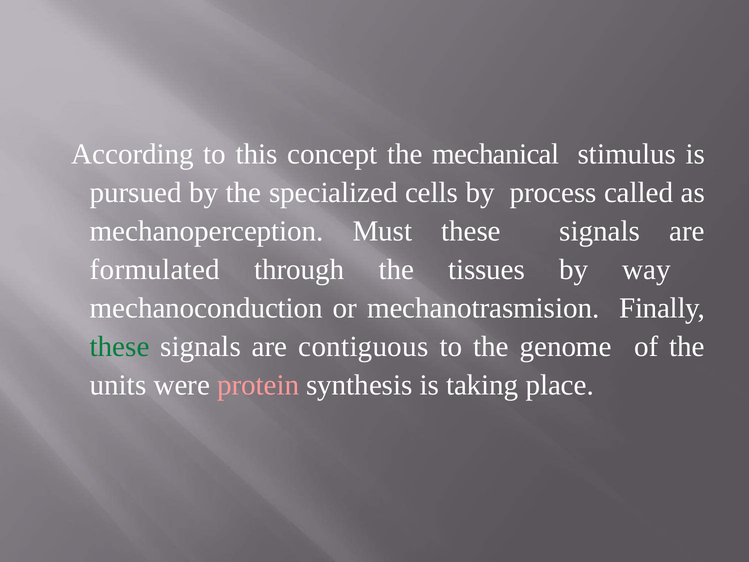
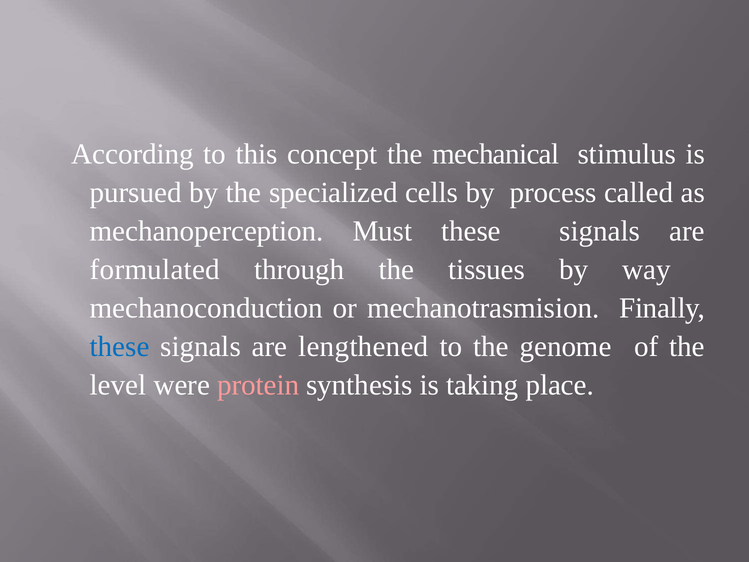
these at (120, 346) colour: green -> blue
contiguous: contiguous -> lengthened
units: units -> level
